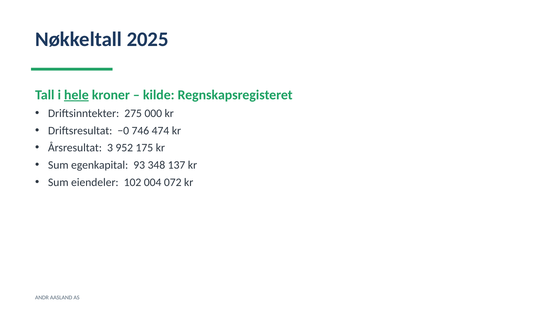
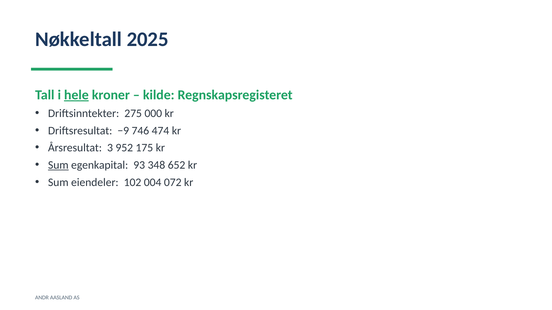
−0: −0 -> −9
Sum at (58, 165) underline: none -> present
137: 137 -> 652
